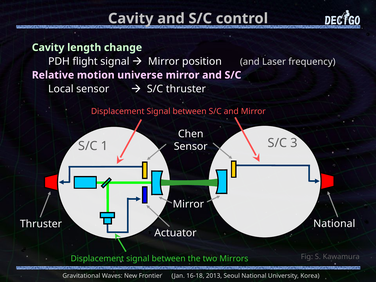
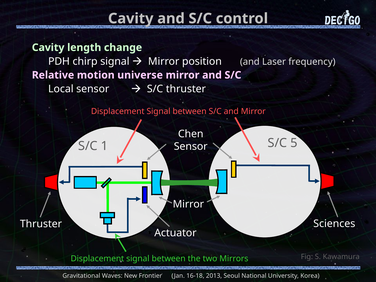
flight: flight -> chirp
3: 3 -> 5
National at (334, 224): National -> Sciences
